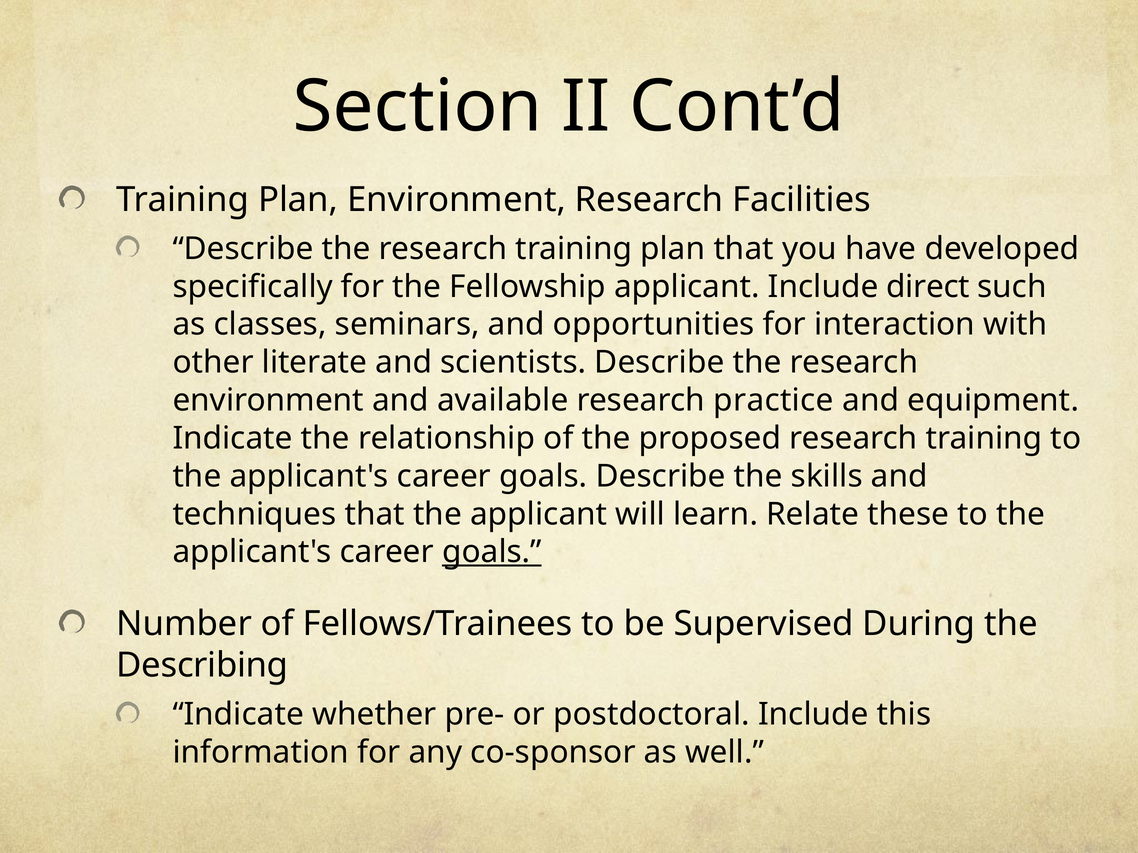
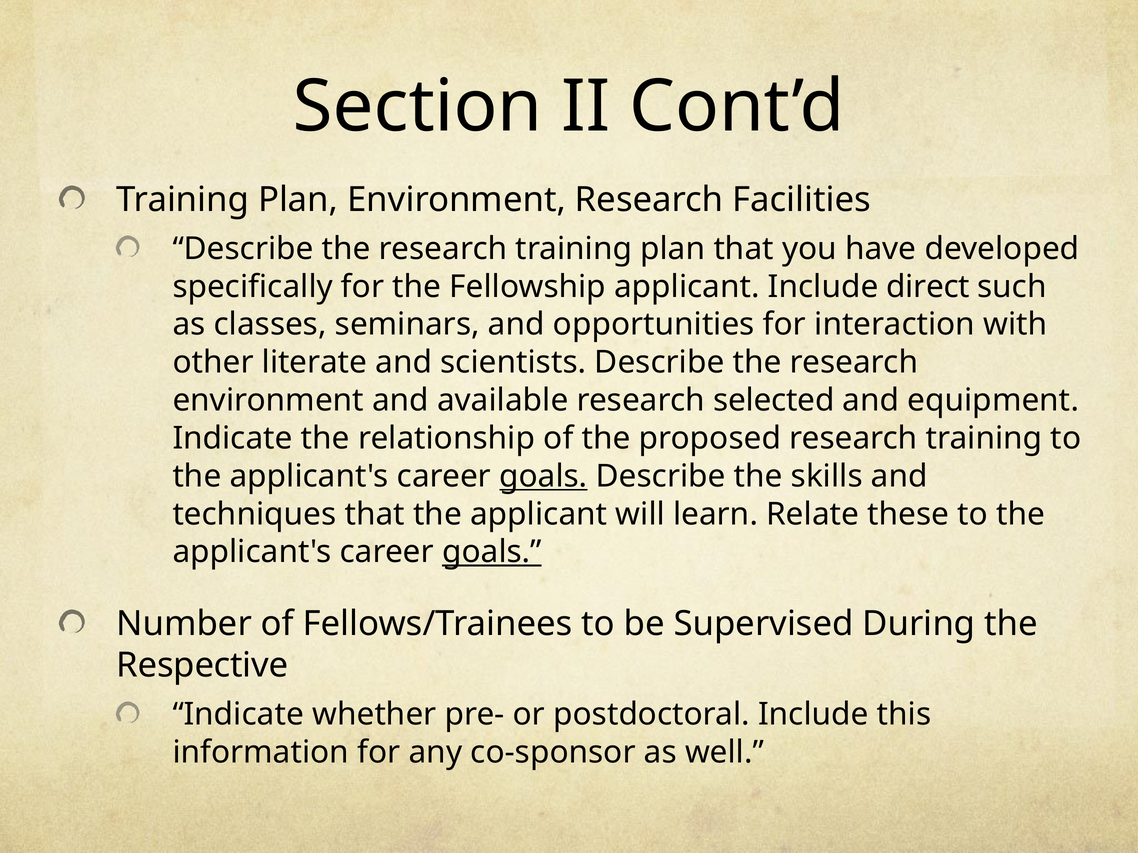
practice: practice -> selected
goals at (543, 476) underline: none -> present
Describing: Describing -> Respective
